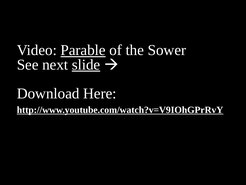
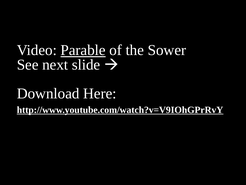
slide underline: present -> none
